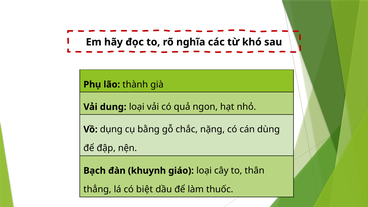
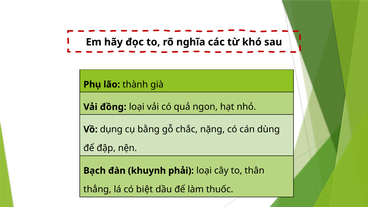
dung: dung -> đồng
giáo: giáo -> phải
